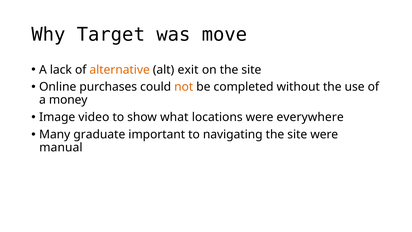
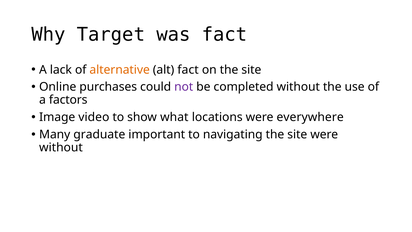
was move: move -> fact
alt exit: exit -> fact
not colour: orange -> purple
money: money -> factors
manual at (61, 147): manual -> without
